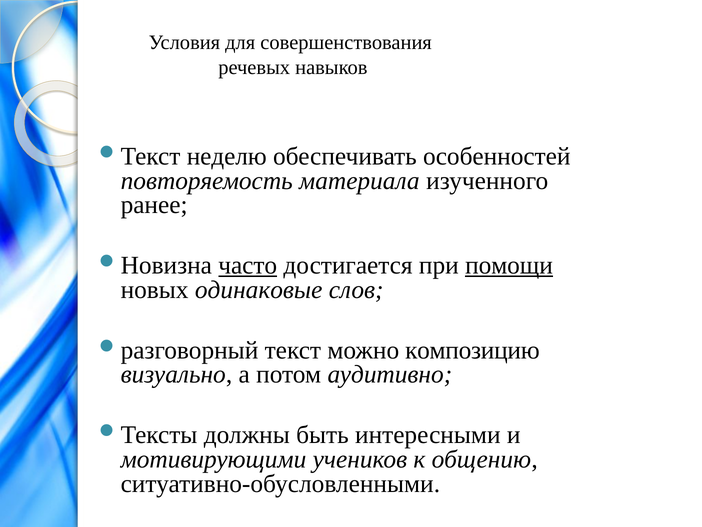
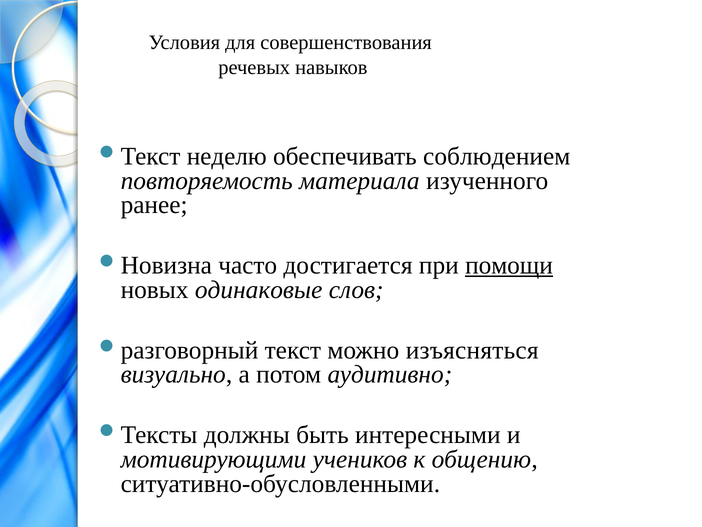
особенностей: особенностей -> соблюдением
часто underline: present -> none
композицию: композицию -> изъясняться
